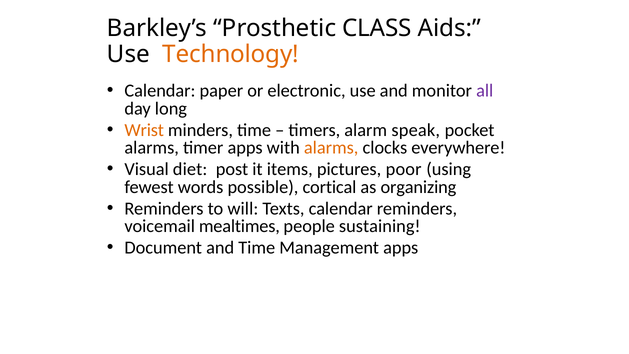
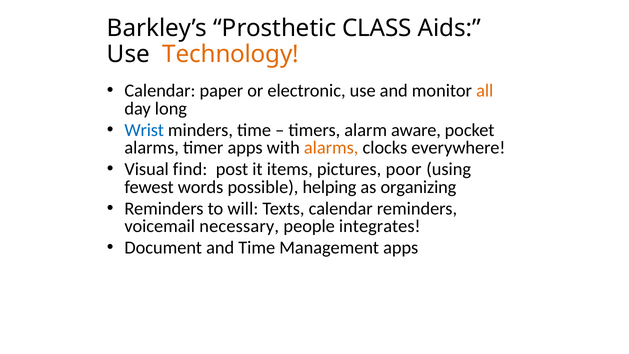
all colour: purple -> orange
Wrist colour: orange -> blue
speak: speak -> aware
diet: diet -> find
cortical: cortical -> helping
mealtimes: mealtimes -> necessary
sustaining: sustaining -> integrates
